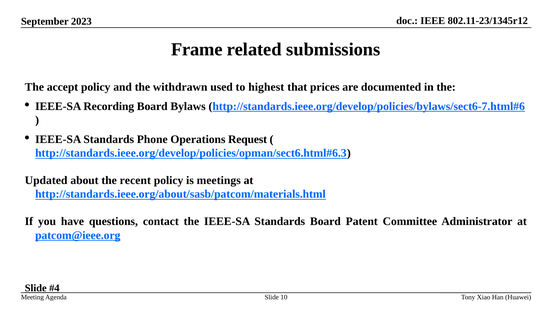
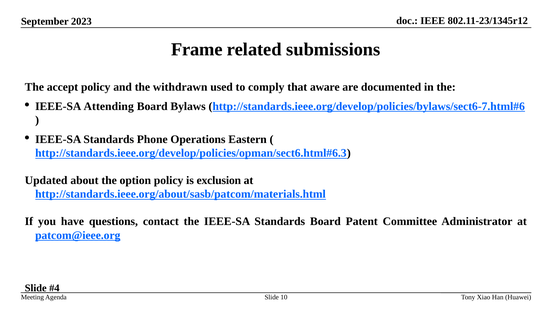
highest: highest -> comply
prices: prices -> aware
Recording: Recording -> Attending
Request: Request -> Eastern
recent: recent -> option
meetings: meetings -> exclusion
